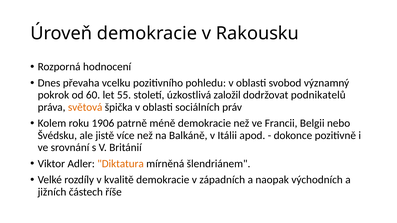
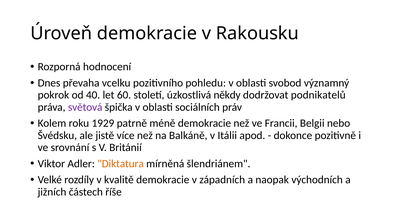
60: 60 -> 40
55: 55 -> 60
založil: založil -> někdy
světová colour: orange -> purple
1906: 1906 -> 1929
